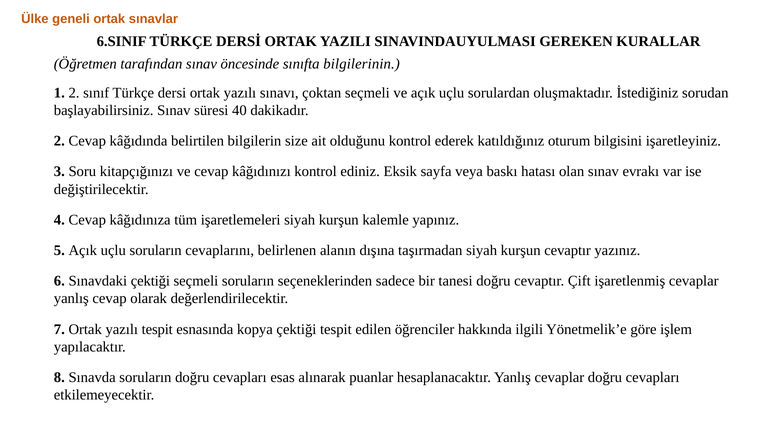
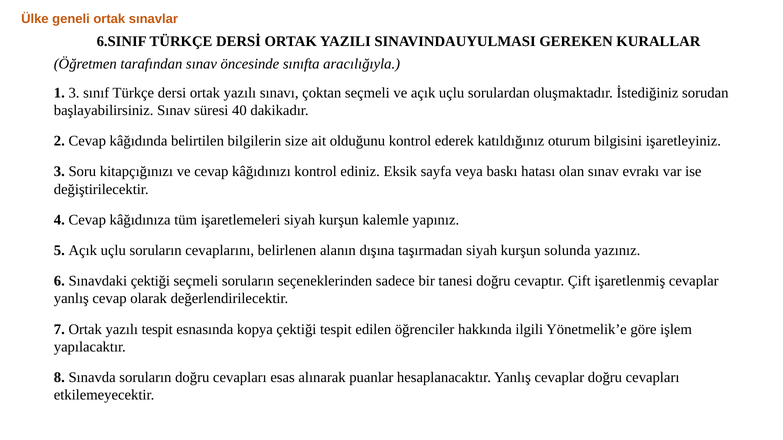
bilgilerinin: bilgilerinin -> aracılığıyla
1 2: 2 -> 3
kurşun cevaptır: cevaptır -> solunda
